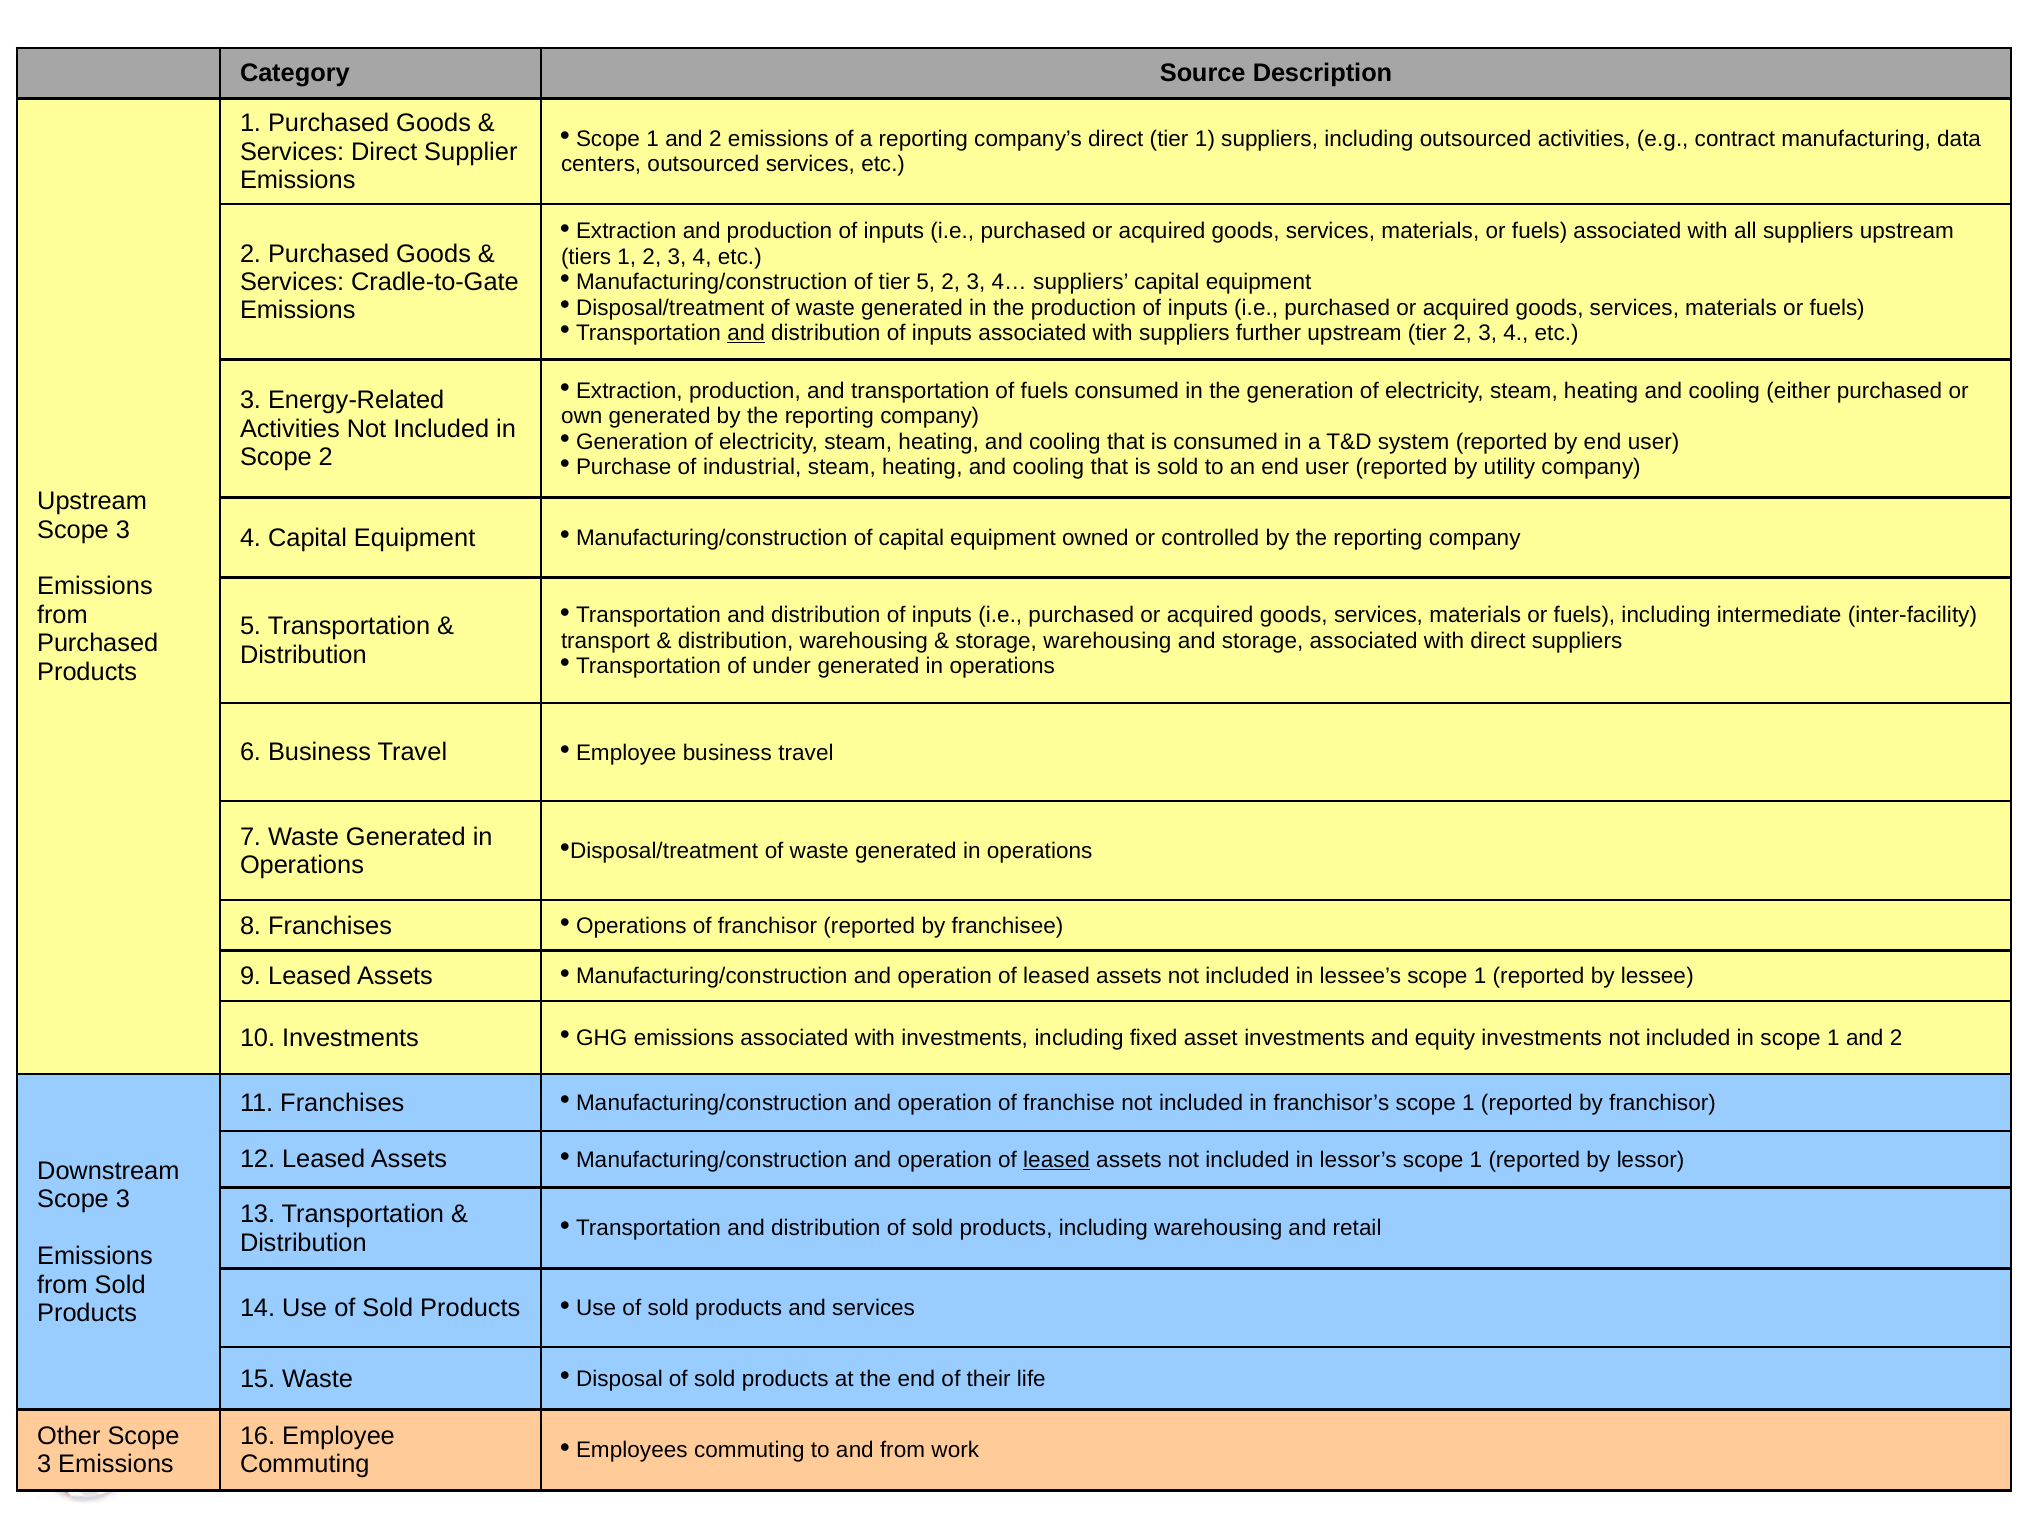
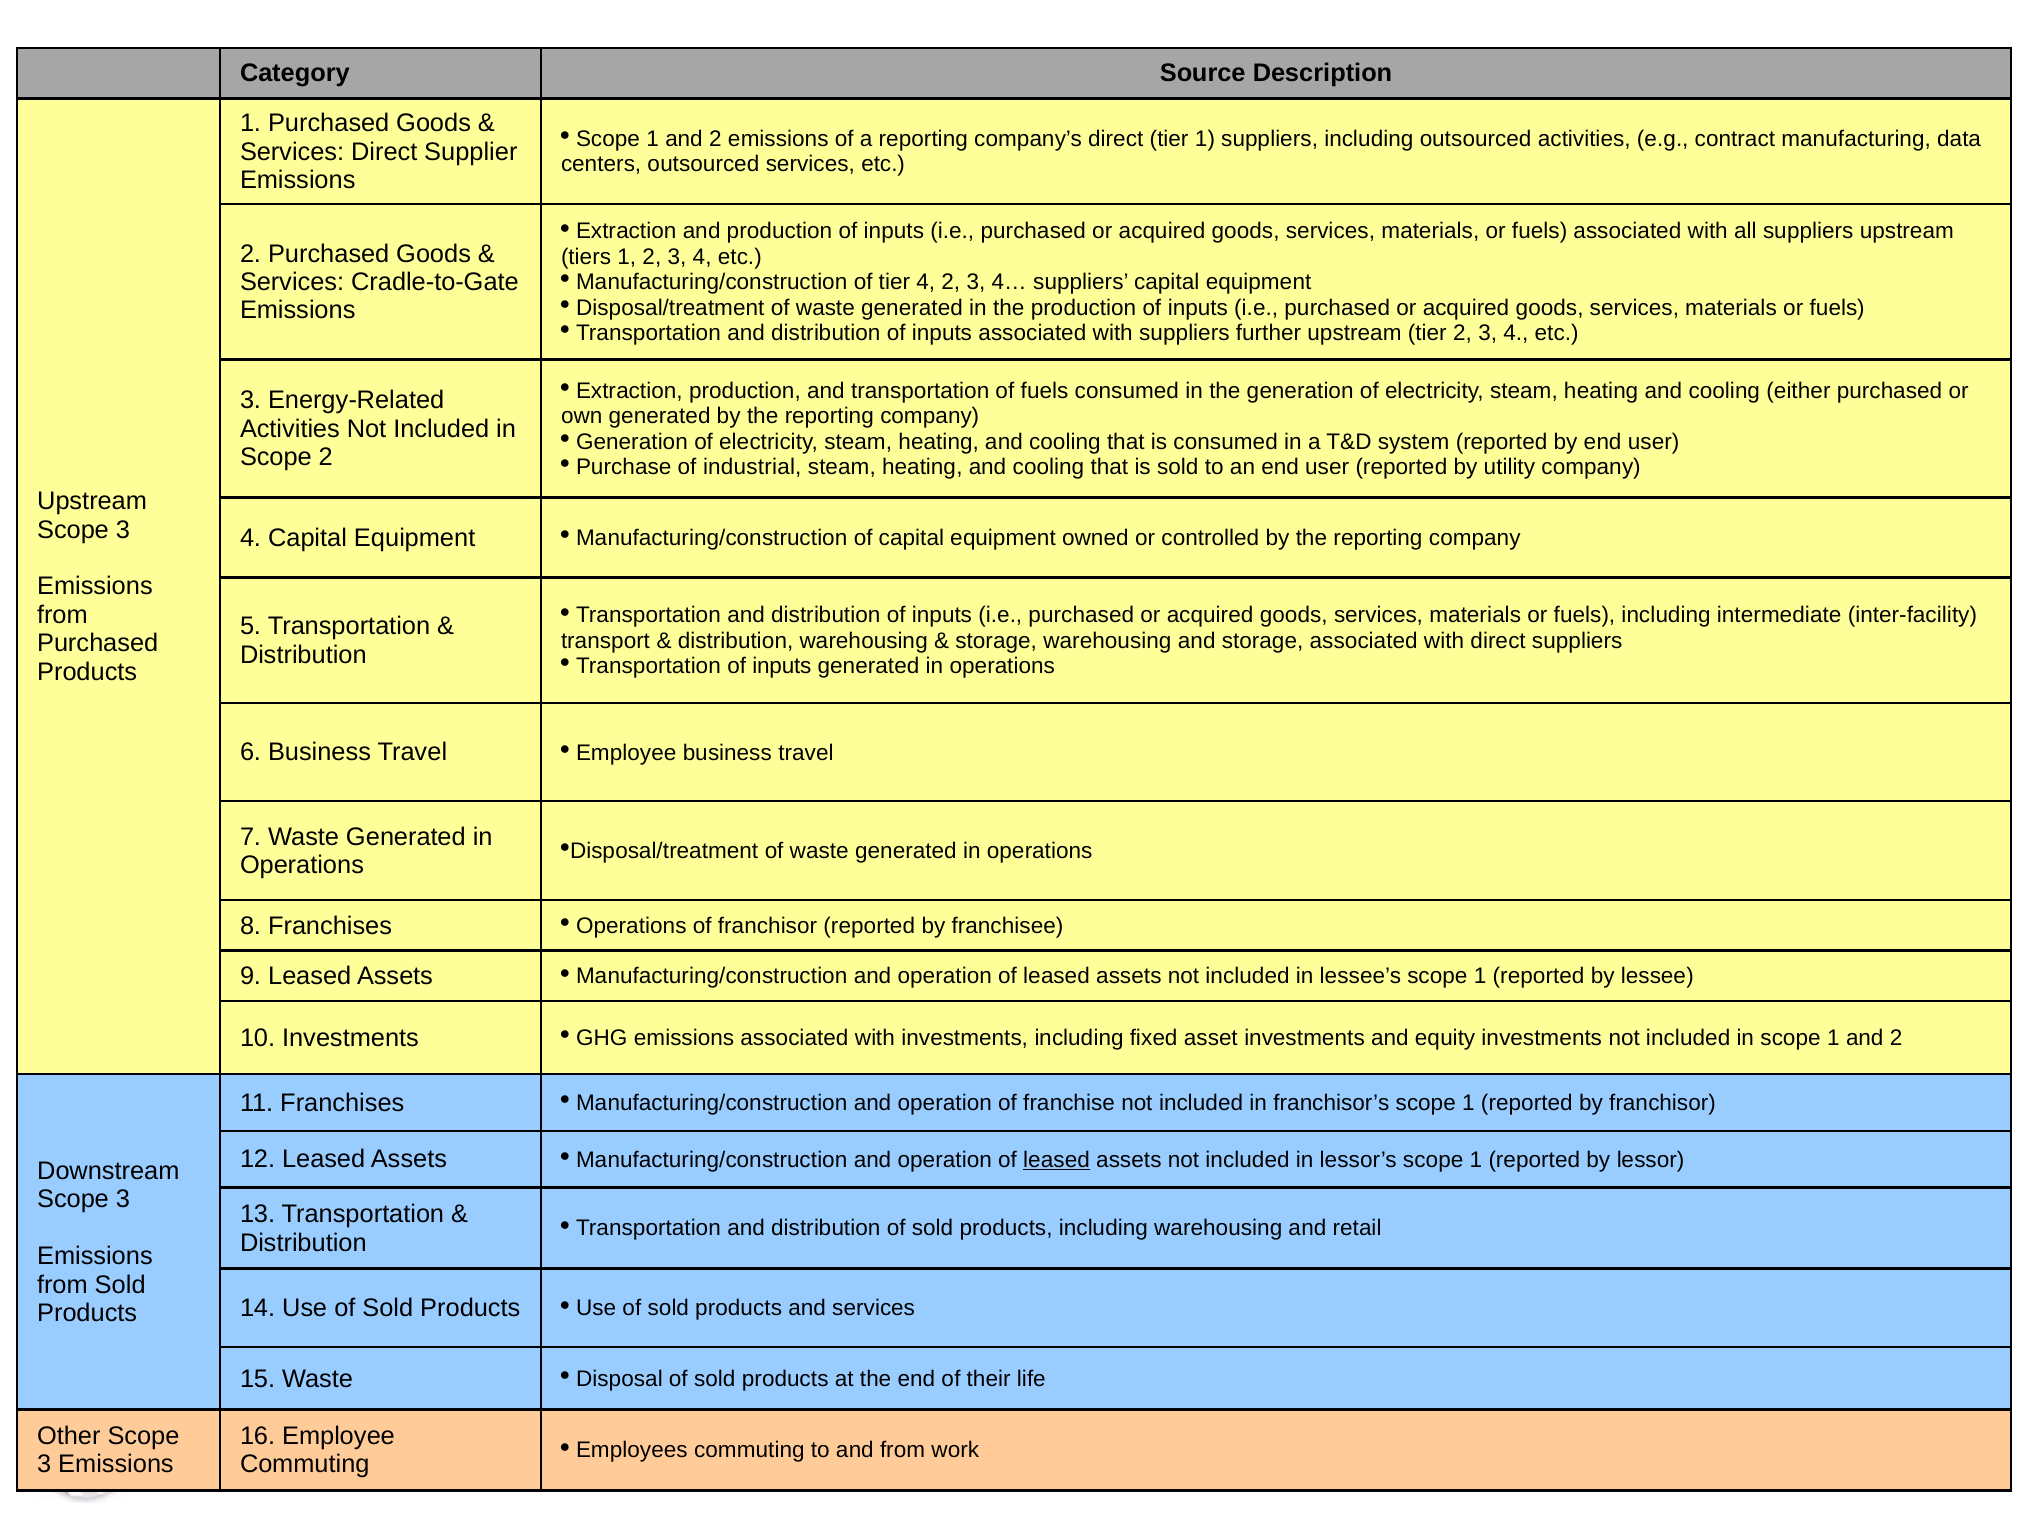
tier 5: 5 -> 4
and at (746, 333) underline: present -> none
Transportation of under: under -> inputs
